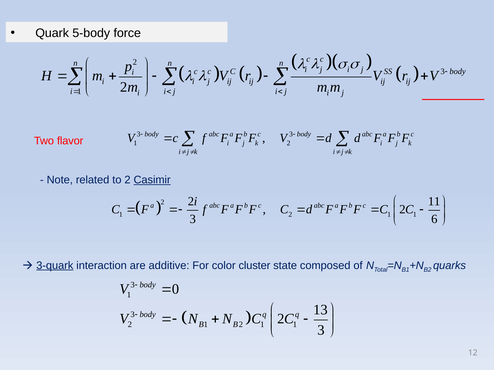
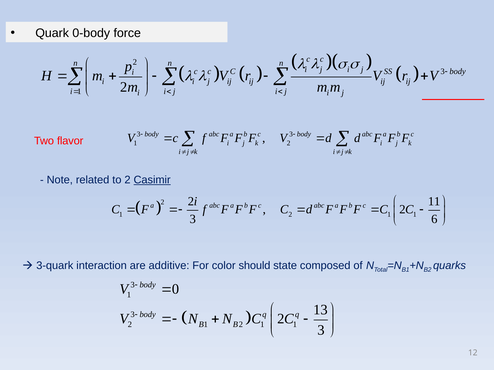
5-body: 5-body -> 0-body
3-quark underline: present -> none
cluster: cluster -> should
